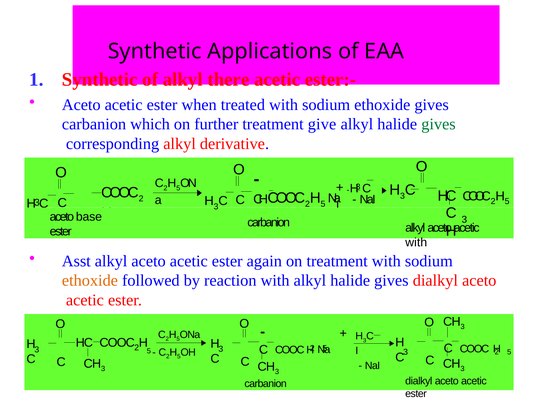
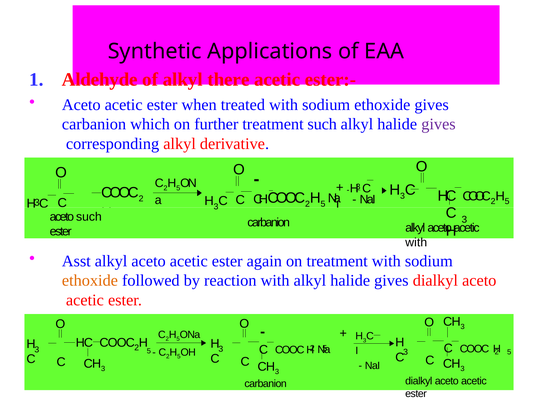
1 Synthetic: Synthetic -> Aldehyde
treatment give: give -> such
gives at (438, 124) colour: green -> purple
aceto base: base -> such
